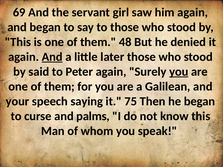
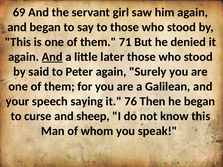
48: 48 -> 71
you at (179, 72) underline: present -> none
75: 75 -> 76
palms: palms -> sheep
